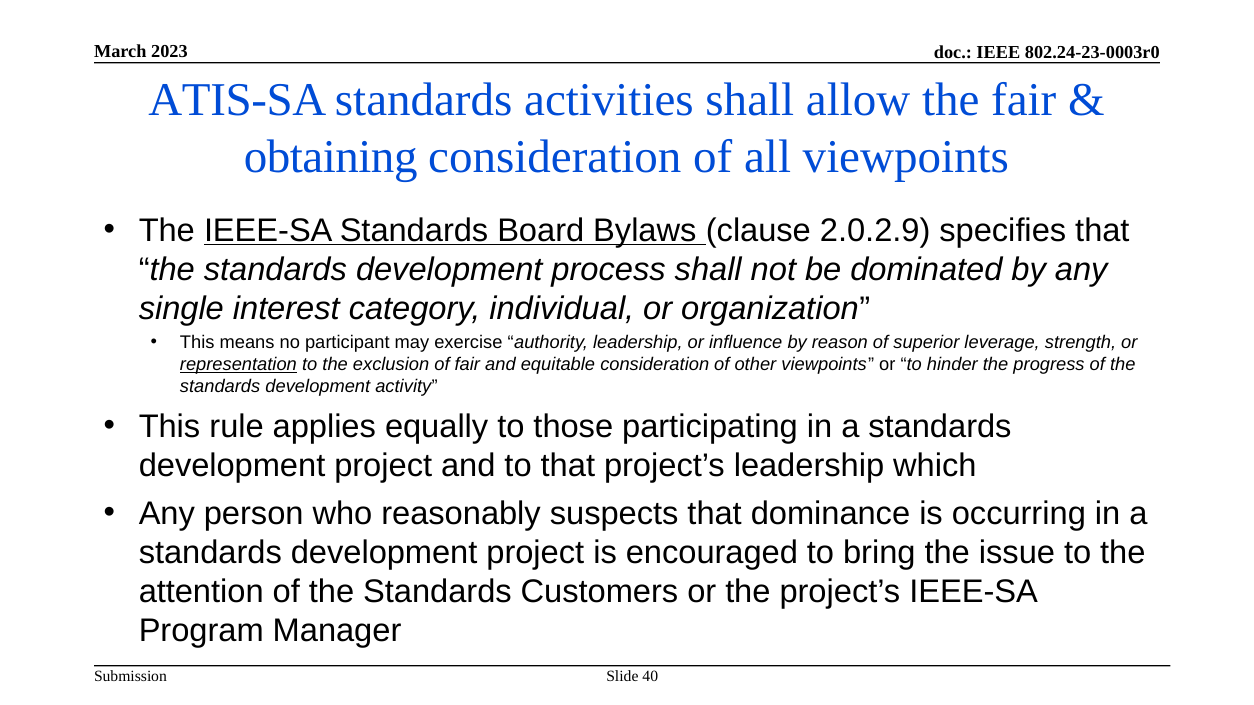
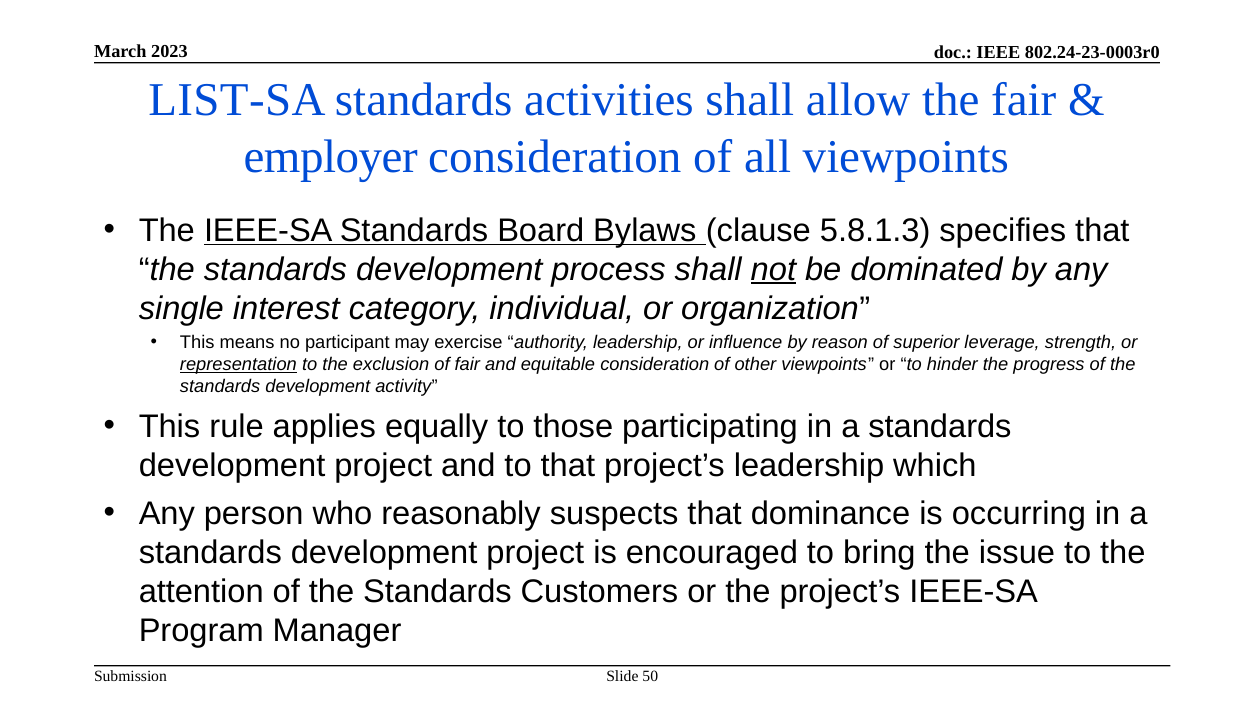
ATIS-SA: ATIS-SA -> LIST-SA
obtaining: obtaining -> employer
2.0.2.9: 2.0.2.9 -> 5.8.1.3
not underline: none -> present
40: 40 -> 50
